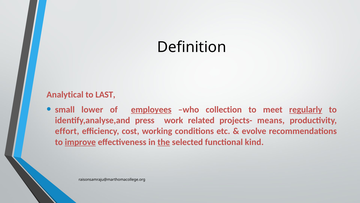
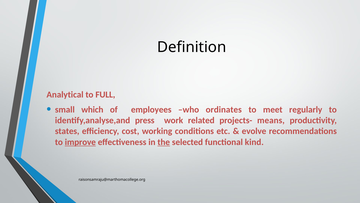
LAST: LAST -> FULL
lower: lower -> which
employees underline: present -> none
collection: collection -> ordinates
regularly underline: present -> none
effort: effort -> states
